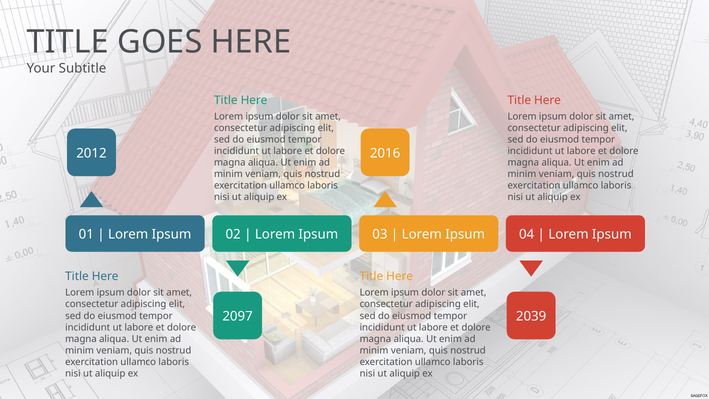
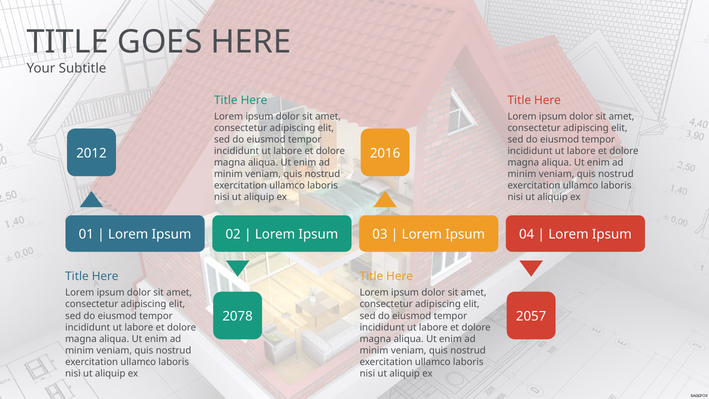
2097: 2097 -> 2078
2039: 2039 -> 2057
